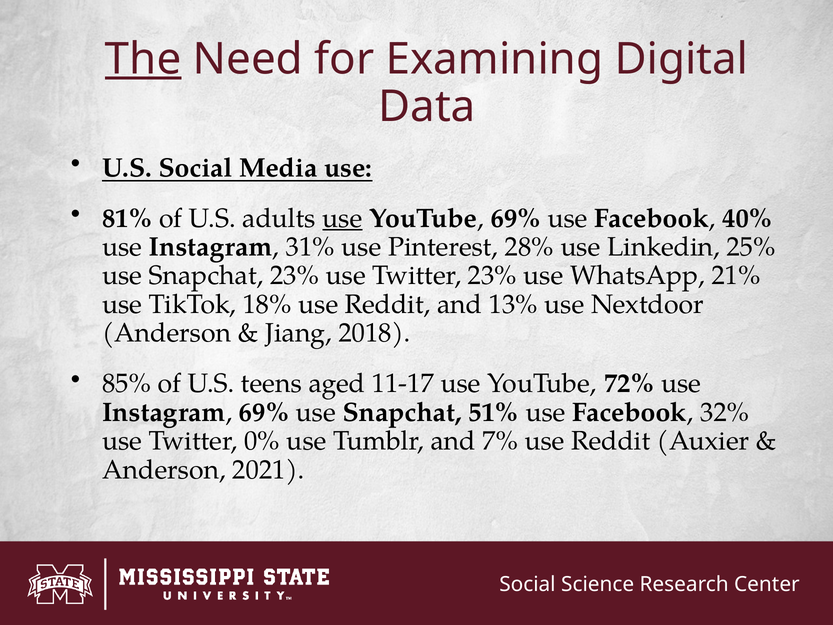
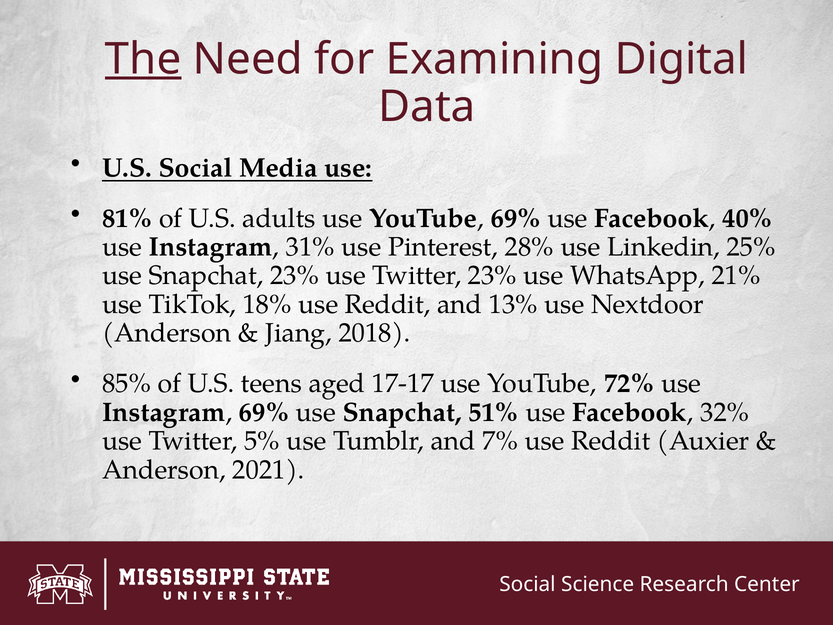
use at (342, 218) underline: present -> none
11-17: 11-17 -> 17-17
0%: 0% -> 5%
